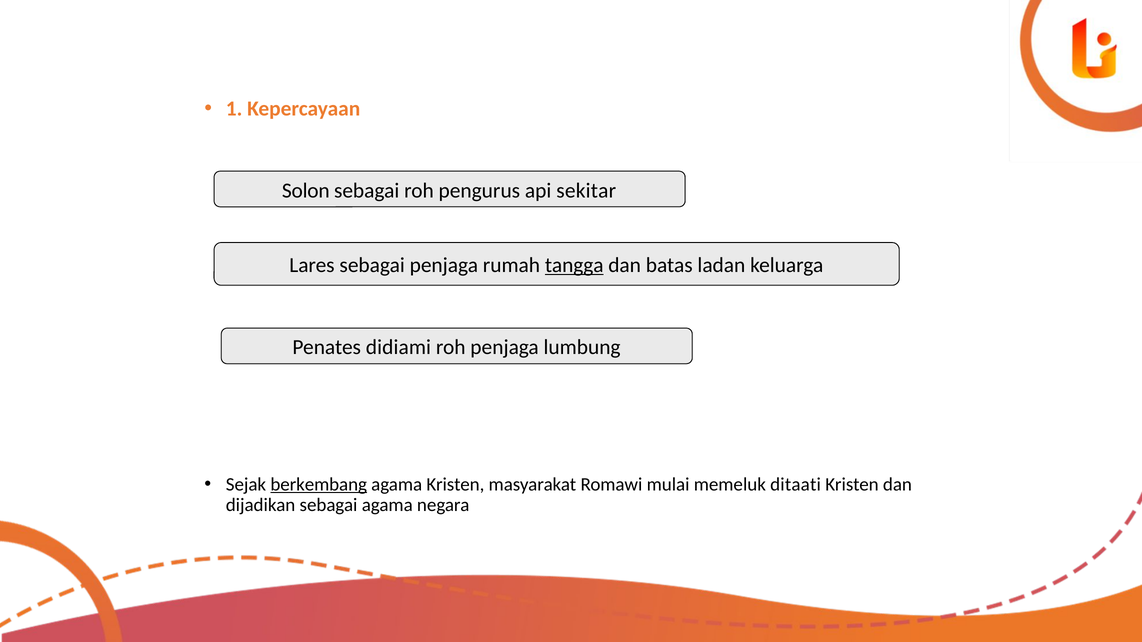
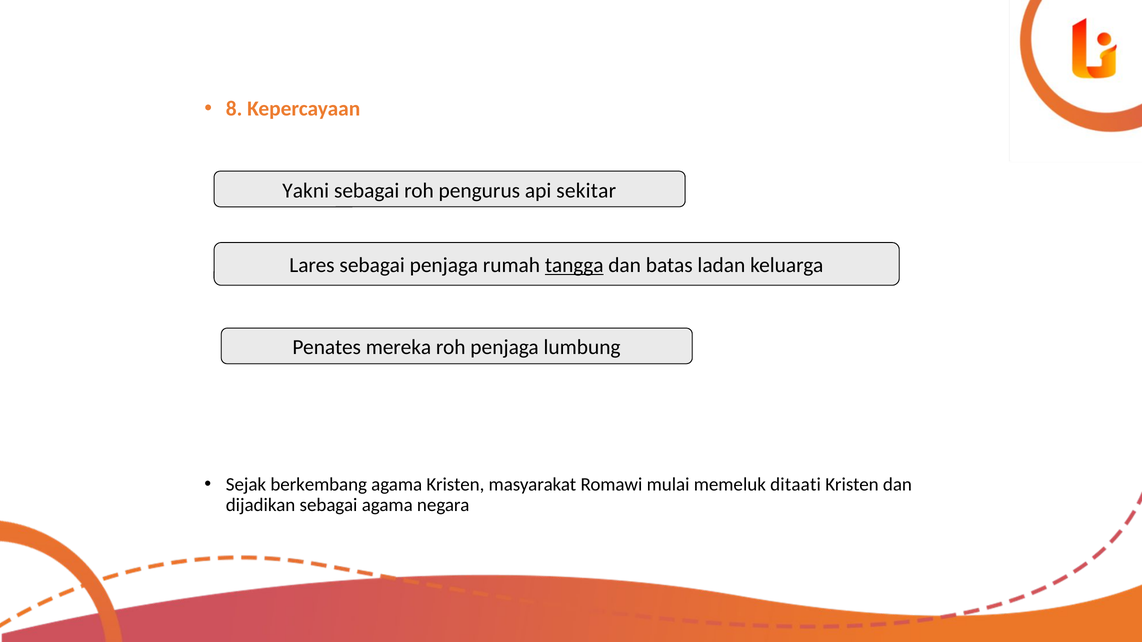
1: 1 -> 8
Solon: Solon -> Yakni
didiami: didiami -> mereka
berkembang underline: present -> none
